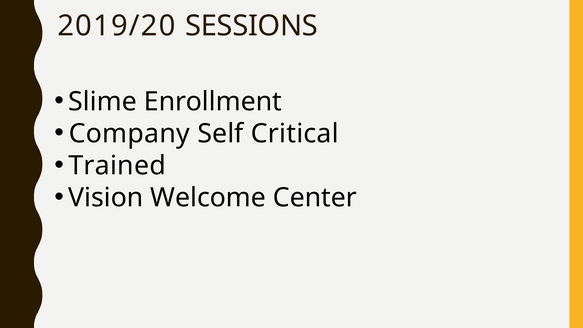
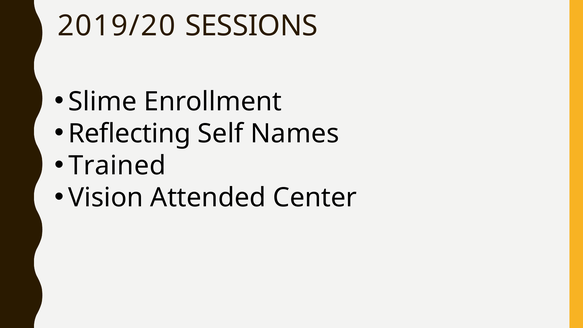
Company: Company -> Reflecting
Critical: Critical -> Names
Welcome: Welcome -> Attended
